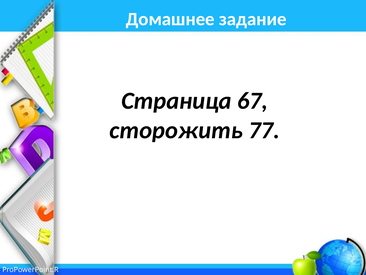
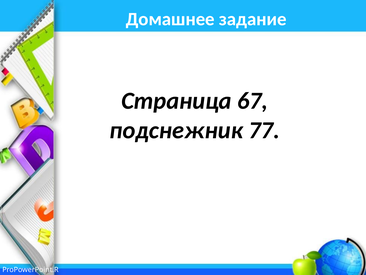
сторожить: сторожить -> подснежник
